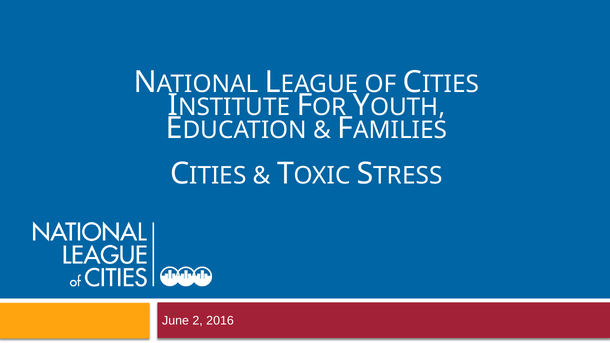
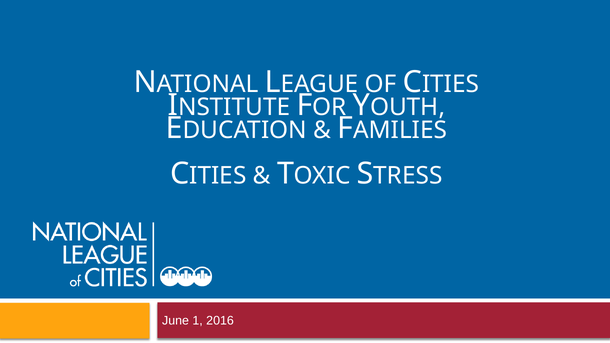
2: 2 -> 1
